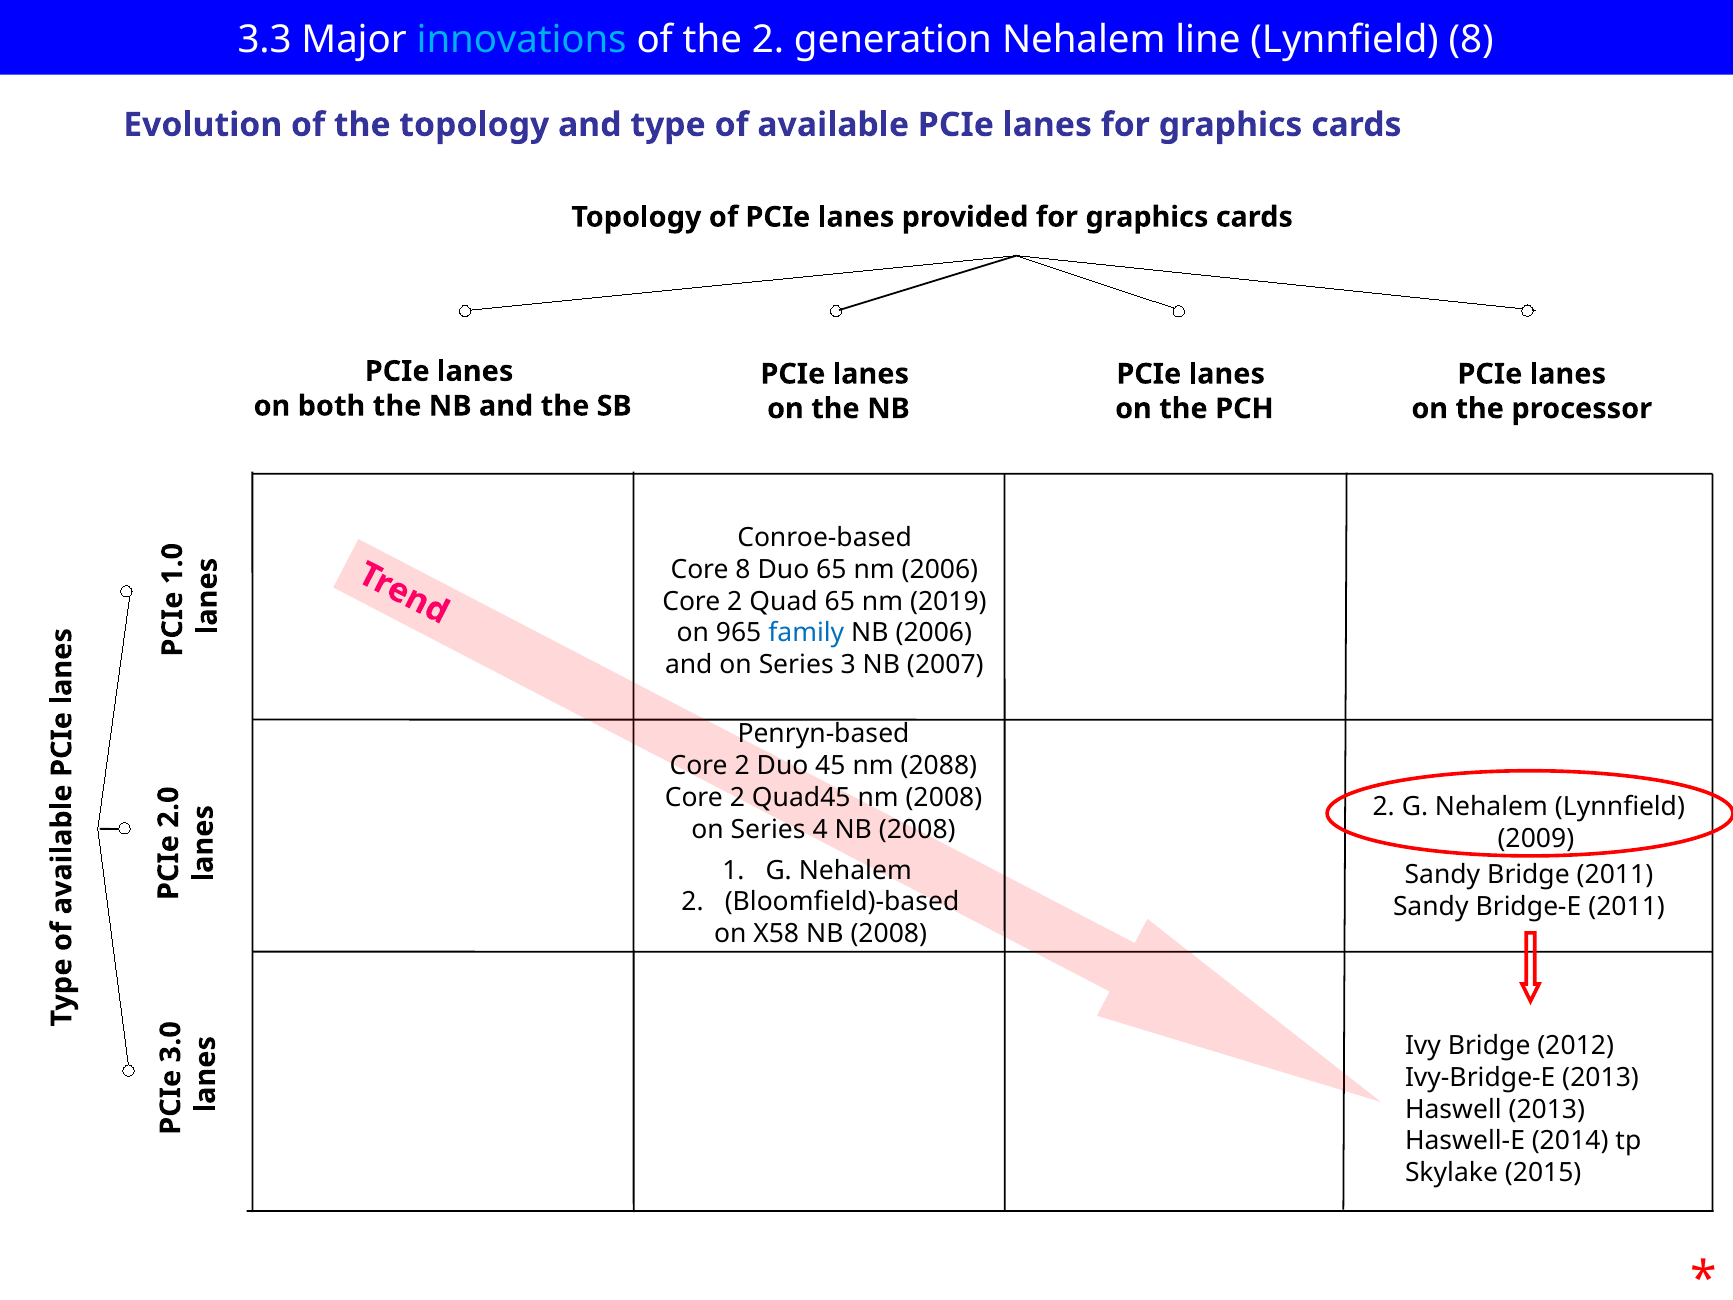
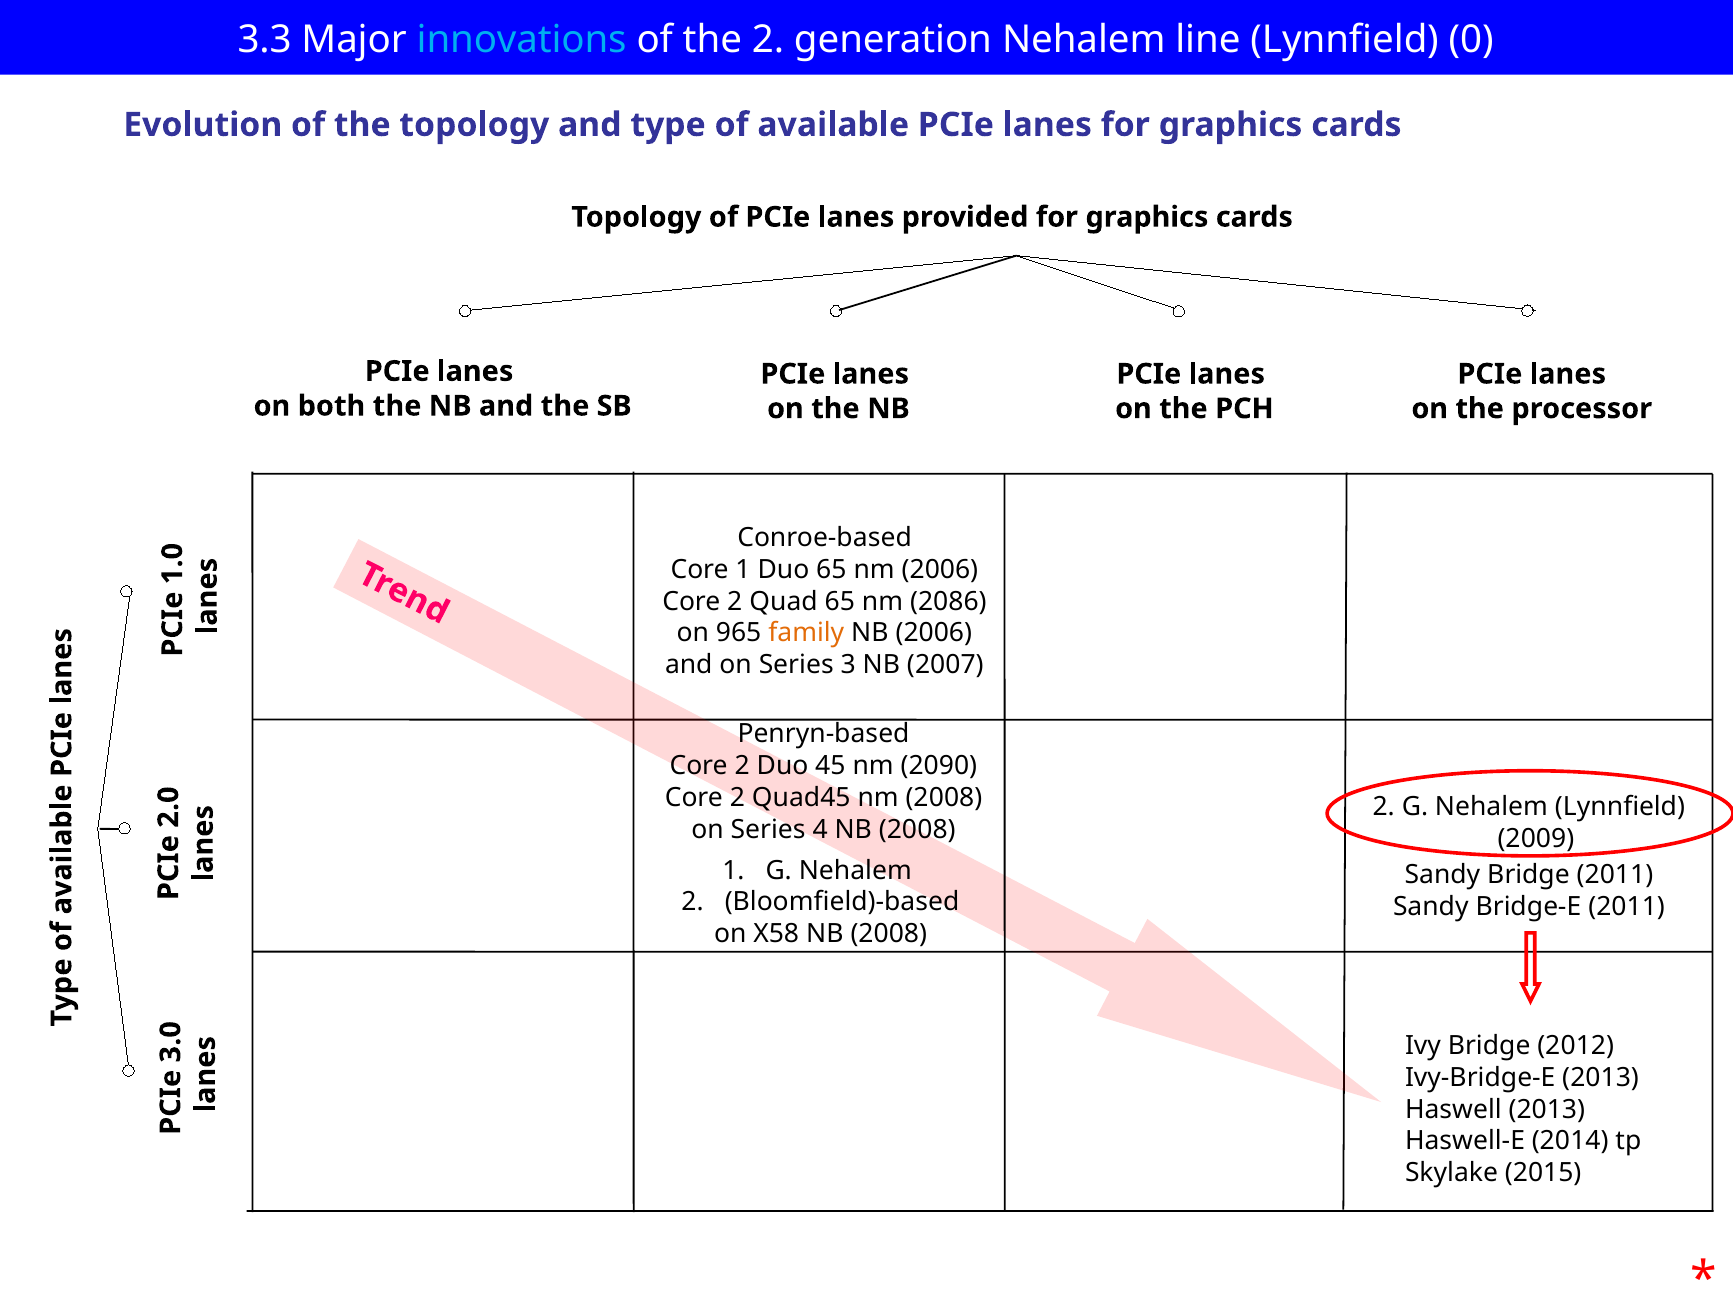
Lynnfield 8: 8 -> 0
Core 8: 8 -> 1
2019: 2019 -> 2086
family colour: blue -> orange
2088: 2088 -> 2090
